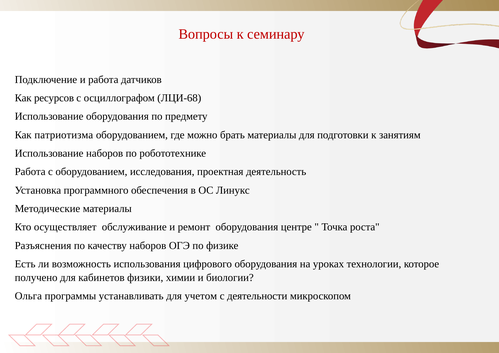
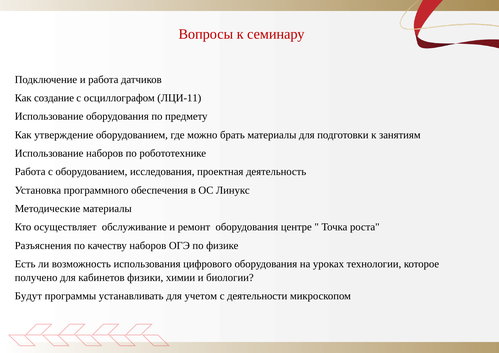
ресурсов: ресурсов -> создание
ЛЦИ-68: ЛЦИ-68 -> ЛЦИ-11
патриотизма: патриотизма -> утверждение
Ольга: Ольга -> Будут
